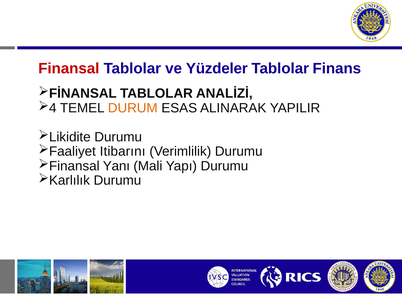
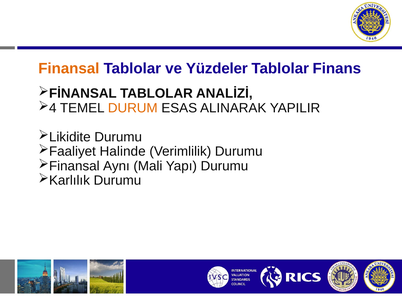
Finansal colour: red -> orange
Itibarını: Itibarını -> Halinde
Yanı: Yanı -> Aynı
